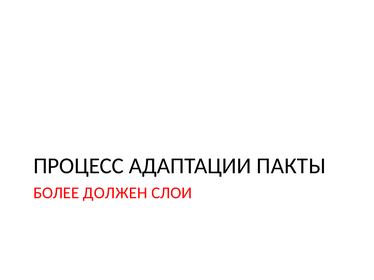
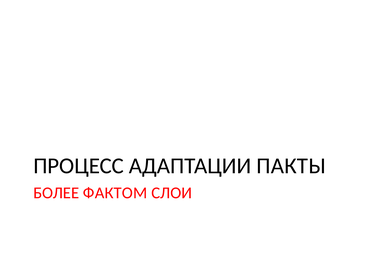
ДОЛЖЕН: ДОЛЖЕН -> ФАКТОМ
